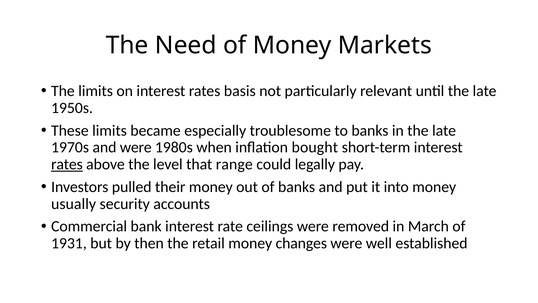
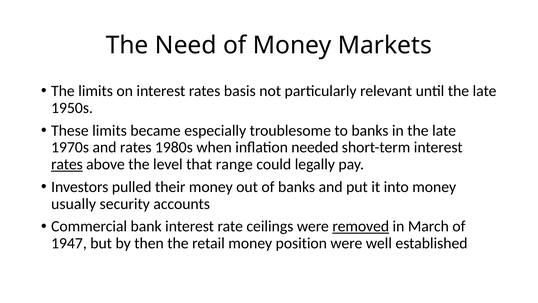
and were: were -> rates
bought: bought -> needed
removed underline: none -> present
1931: 1931 -> 1947
changes: changes -> position
